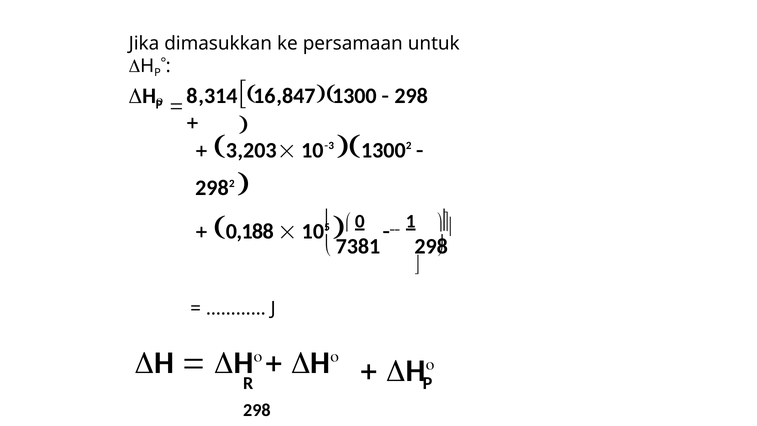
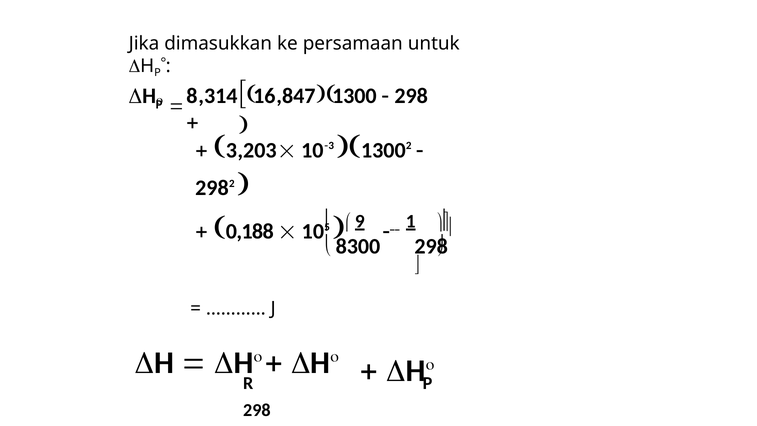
0: 0 -> 9
7381: 7381 -> 8300
